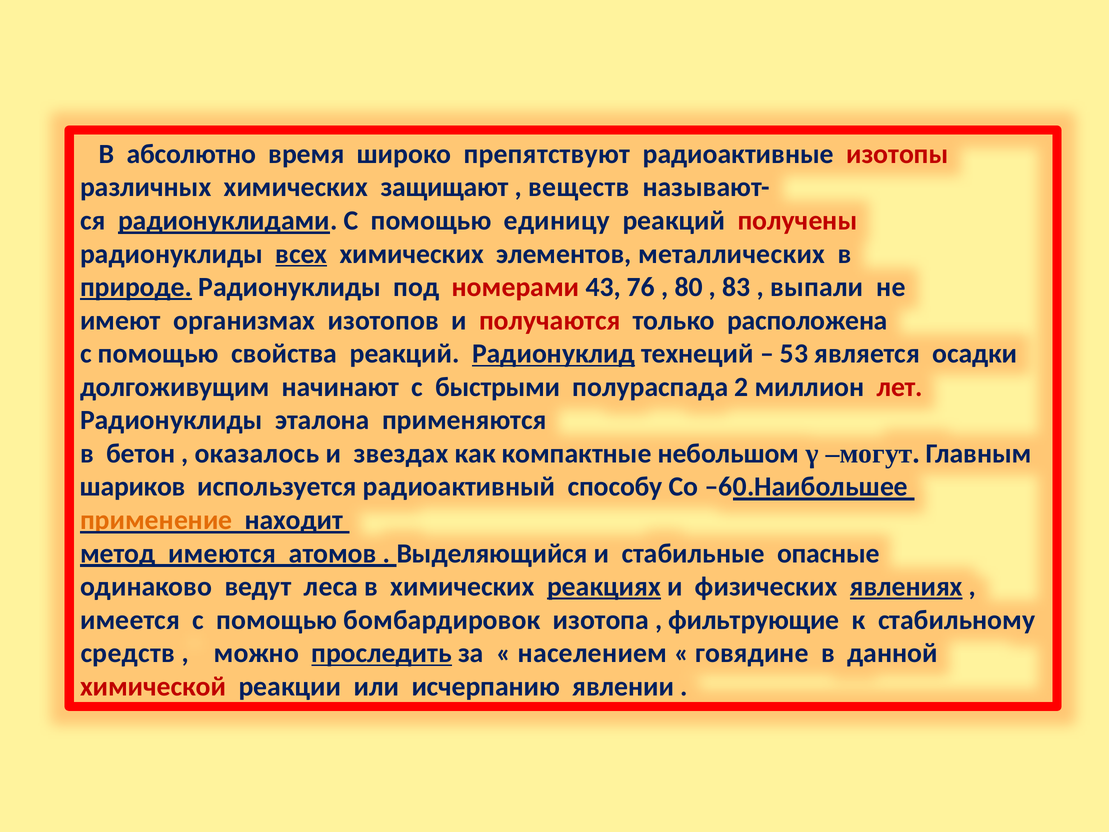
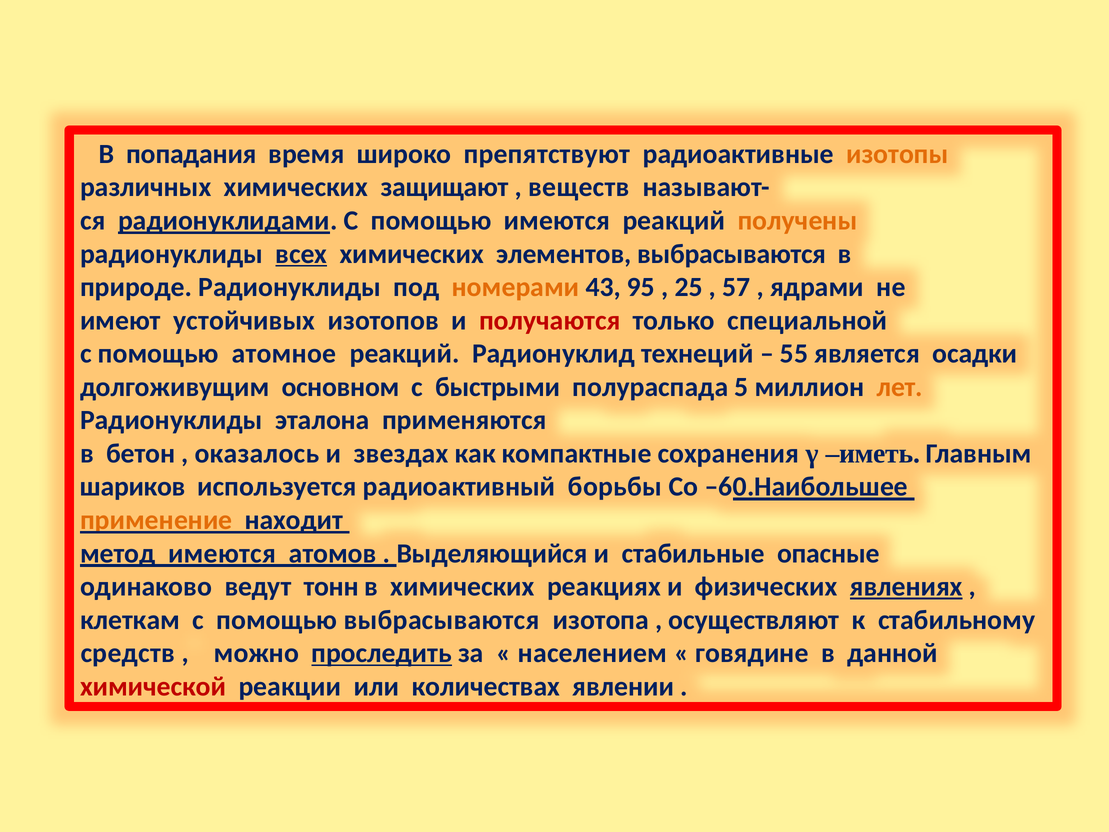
абсолютно: абсолютно -> попадания
изотопы colour: red -> orange
помощью единицу: единицу -> имеются
получены colour: red -> orange
элементов металлических: металлических -> выбрасываются
природе underline: present -> none
номерами colour: red -> orange
76: 76 -> 95
80: 80 -> 25
83: 83 -> 57
выпали: выпали -> ядрами
организмах: организмах -> устойчивых
расположена: расположена -> специальной
свойства: свойства -> атомное
Радионуклид underline: present -> none
53: 53 -> 55
начинают: начинают -> основном
2: 2 -> 5
лет colour: red -> orange
небольшом: небольшом -> сохранения
могут: могут -> иметь
способу: способу -> борьбы
леса: леса -> тонн
реакциях underline: present -> none
имеется: имеется -> клеткам
помощью бомбардировок: бомбардировок -> выбрасываются
фильтрующие: фильтрующие -> осуществляют
исчерпанию: исчерпанию -> количествах
